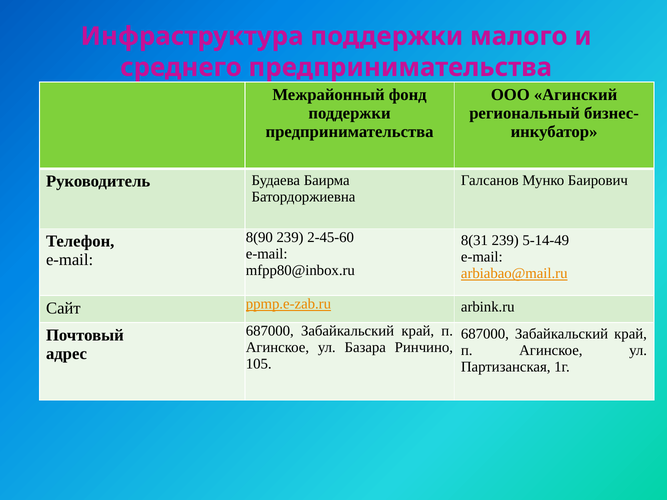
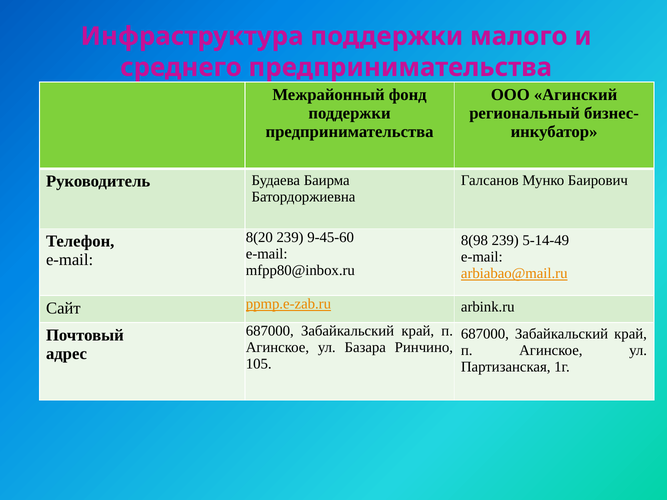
8(90: 8(90 -> 8(20
2-45-60: 2-45-60 -> 9-45-60
8(31: 8(31 -> 8(98
